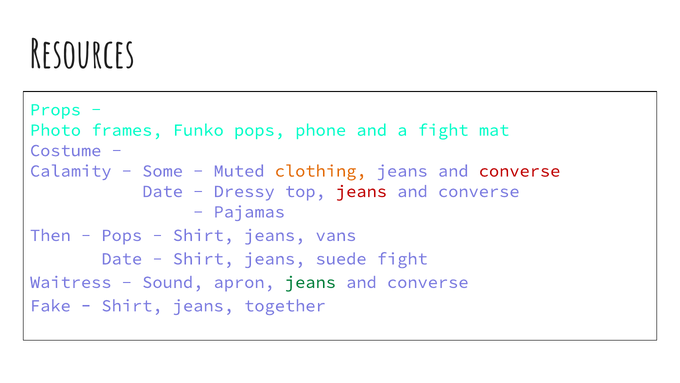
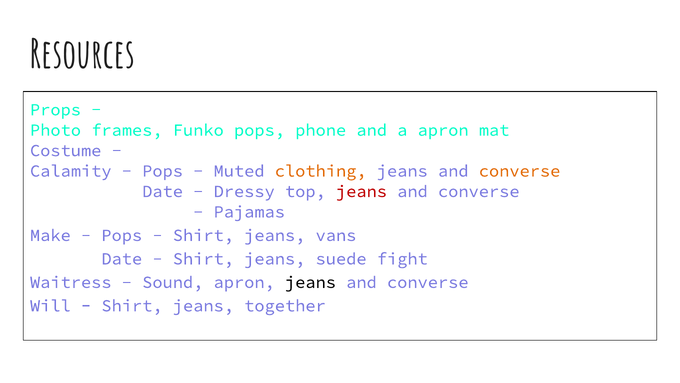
a fight: fight -> apron
Some at (163, 171): Some -> Pops
converse at (520, 171) colour: red -> orange
Then: Then -> Make
jeans at (310, 282) colour: green -> black
Fake: Fake -> Will
